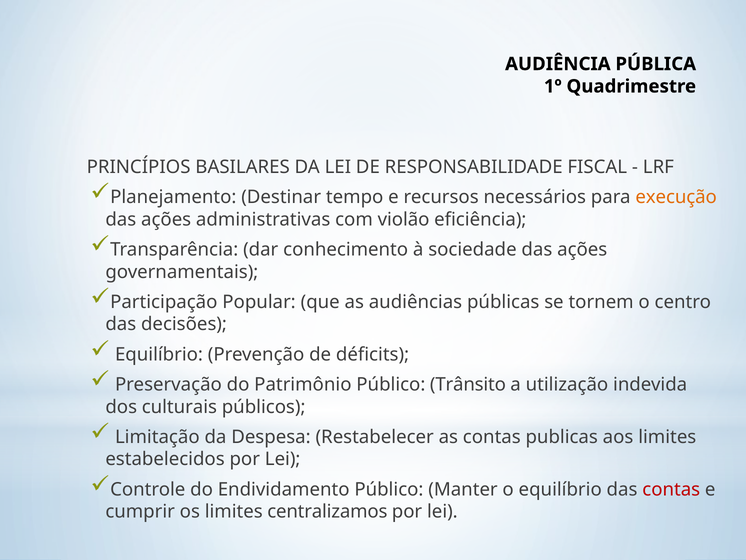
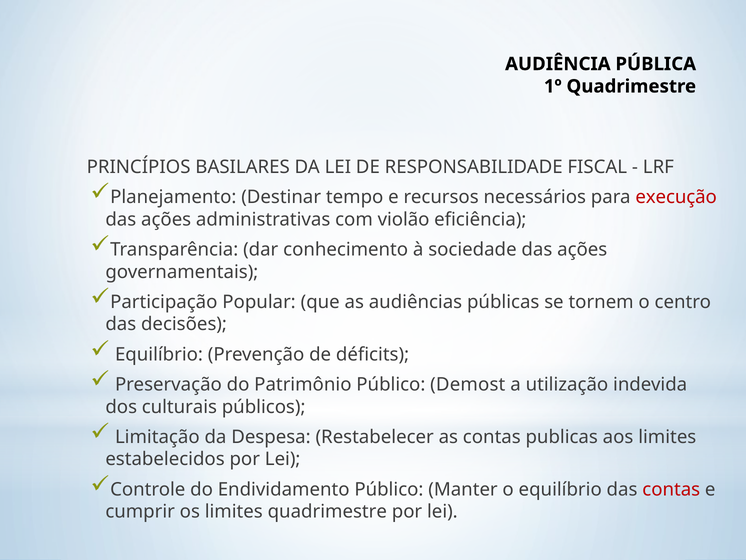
execução colour: orange -> red
Trânsito: Trânsito -> Demost
limites centralizamos: centralizamos -> quadrimestre
